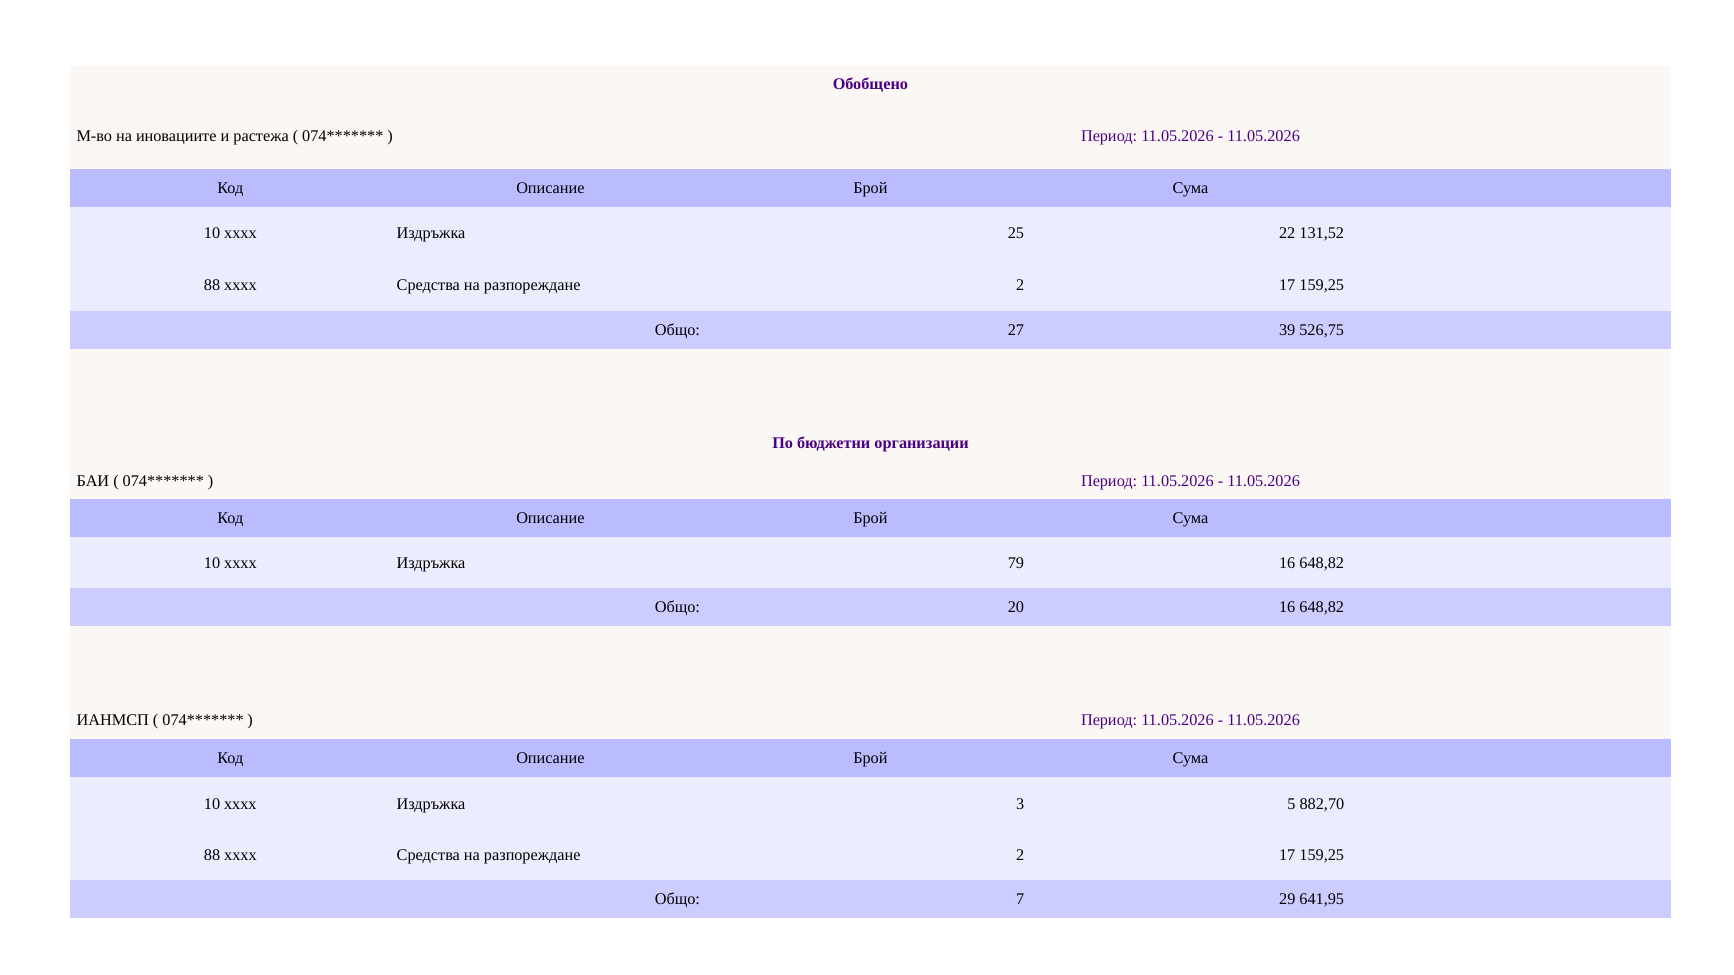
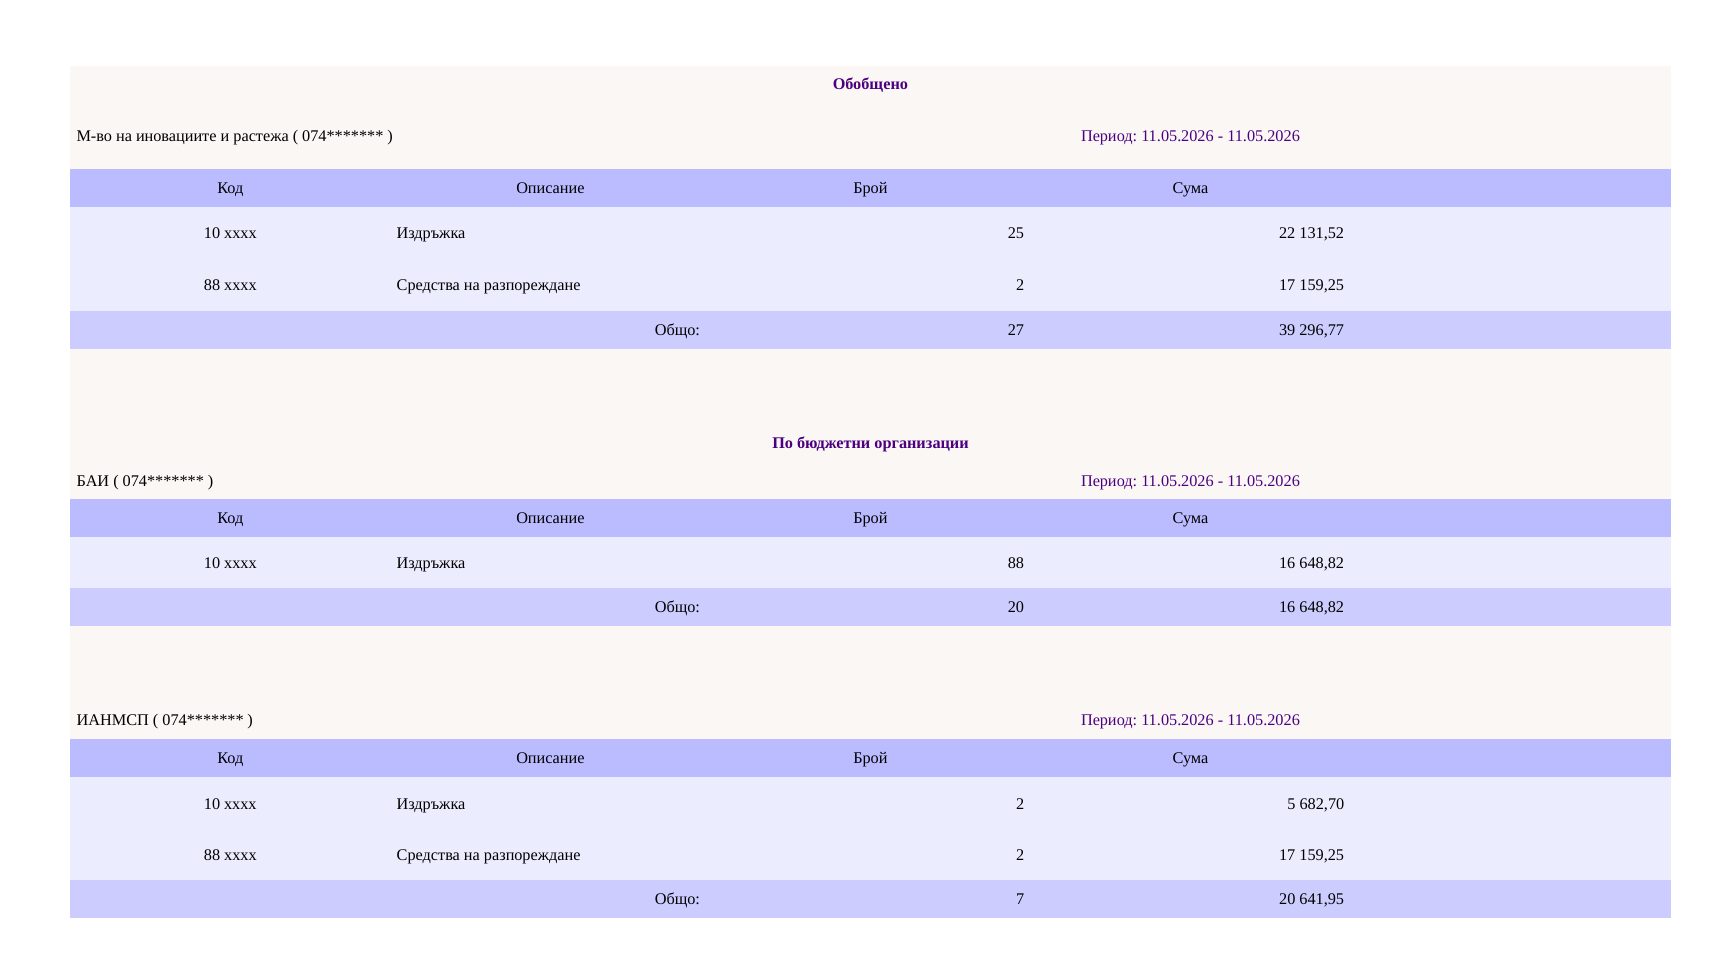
526,75: 526,75 -> 296,77
Издръжка 79: 79 -> 88
Издръжка 3: 3 -> 2
882,70: 882,70 -> 682,70
7 29: 29 -> 20
